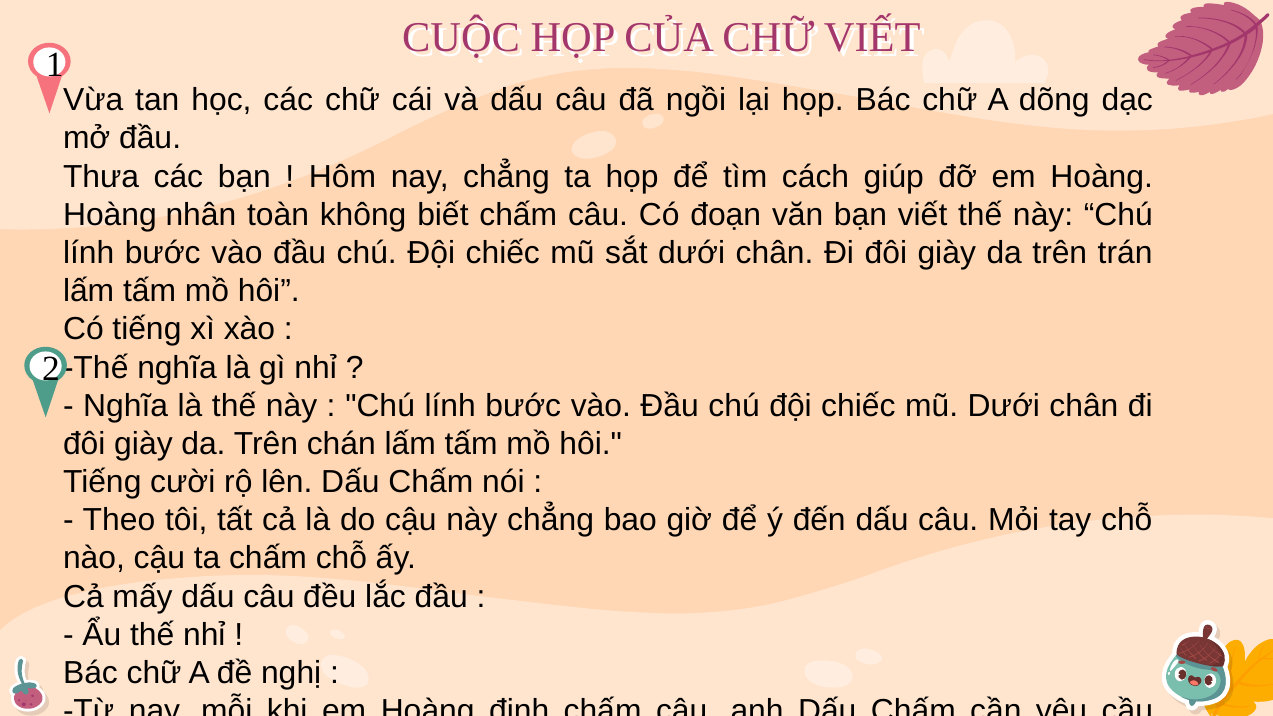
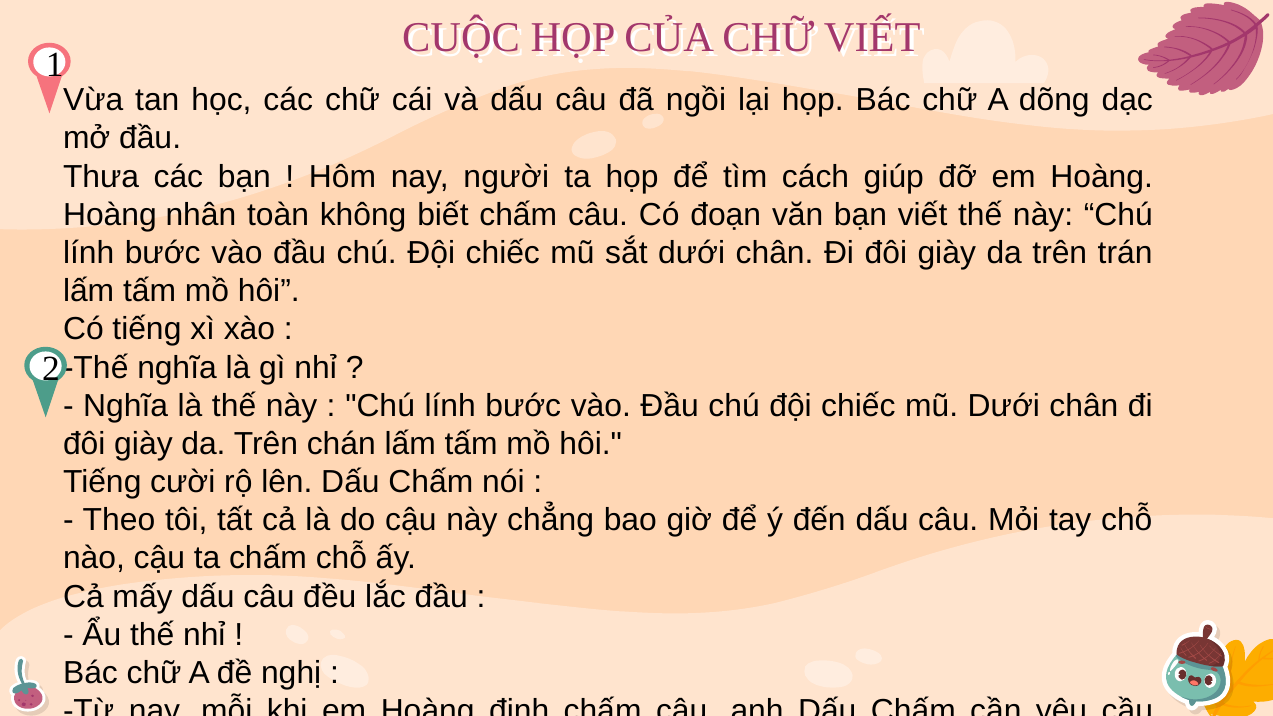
nay chẳng: chẳng -> người
